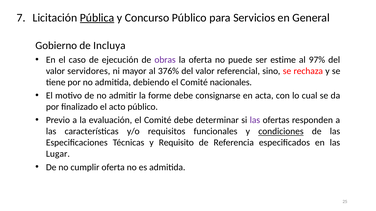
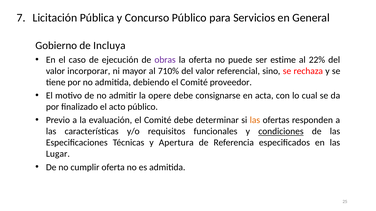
Pública underline: present -> none
97%: 97% -> 22%
servidores: servidores -> incorporar
376%: 376% -> 710%
nacionales: nacionales -> proveedor
forme: forme -> opere
las at (255, 120) colour: purple -> orange
Requisito: Requisito -> Apertura
